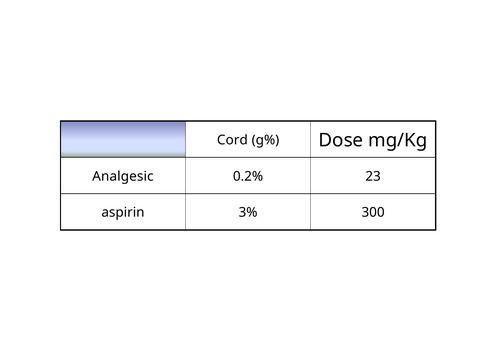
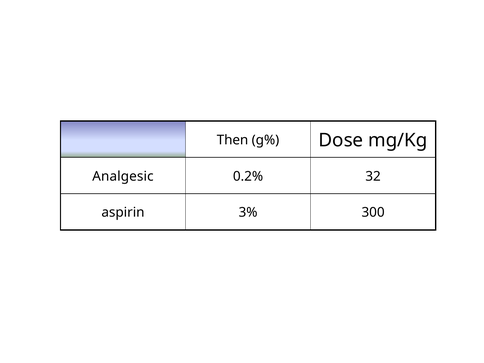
Cord: Cord -> Then
23: 23 -> 32
